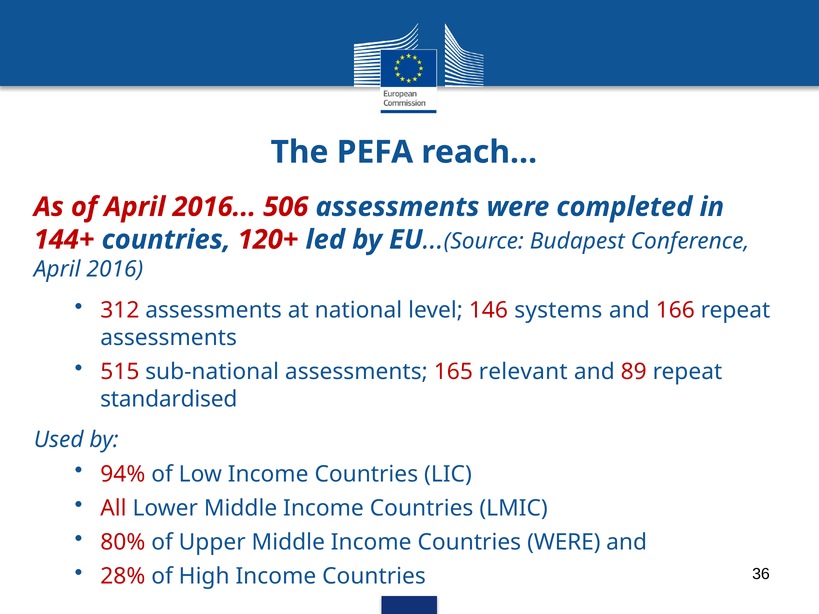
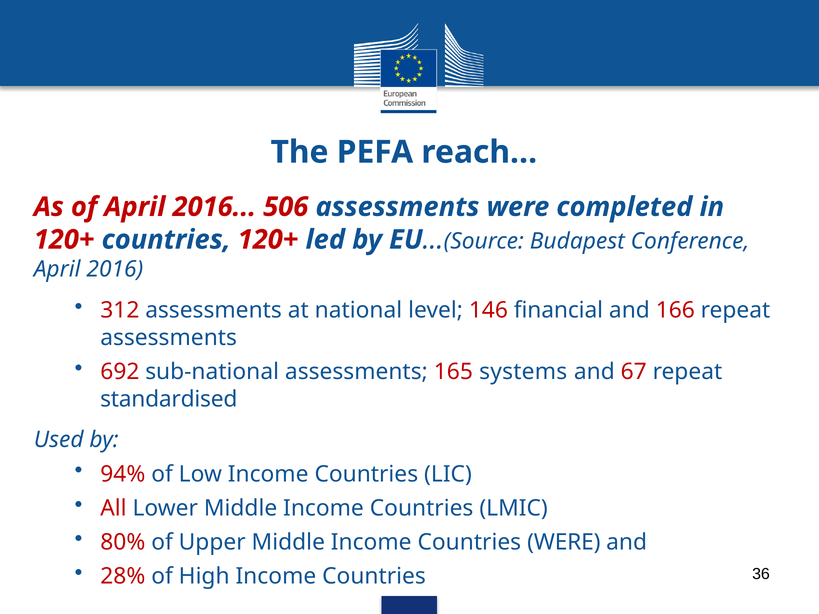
144+ at (64, 240): 144+ -> 120+
systems: systems -> financial
515: 515 -> 692
relevant: relevant -> systems
89: 89 -> 67
